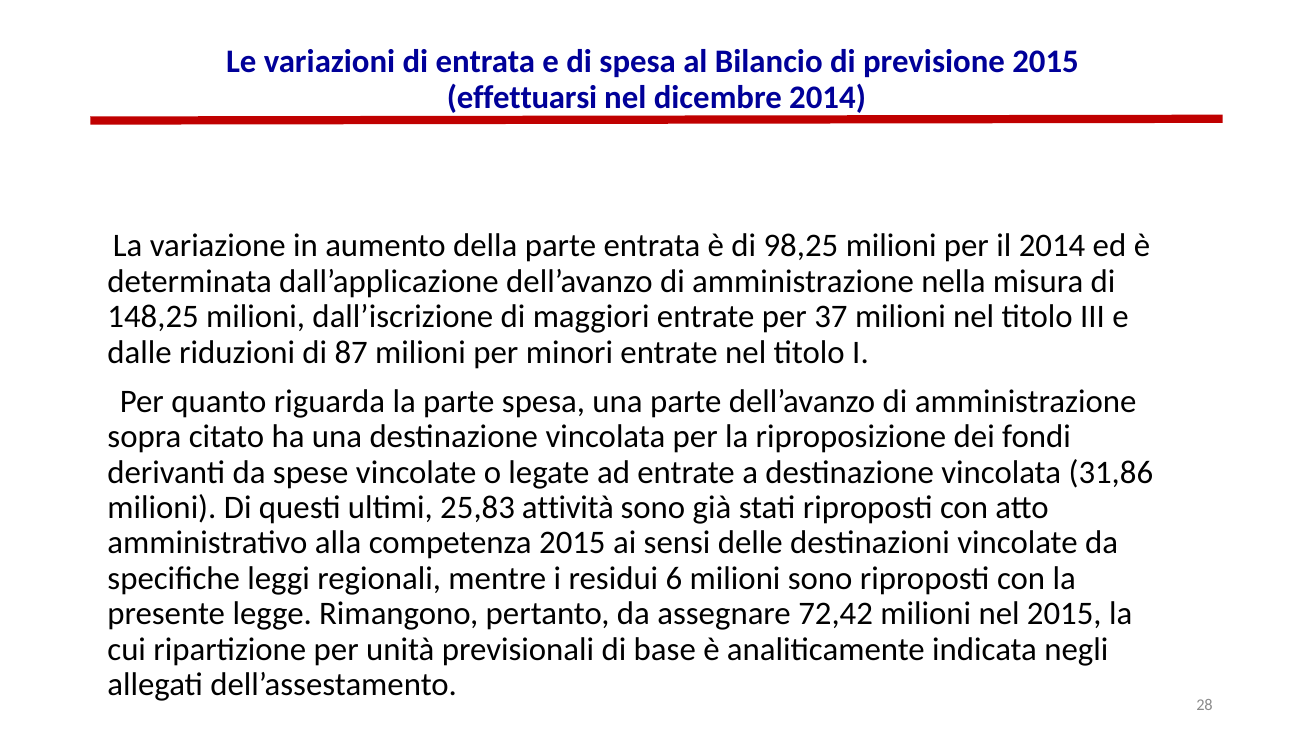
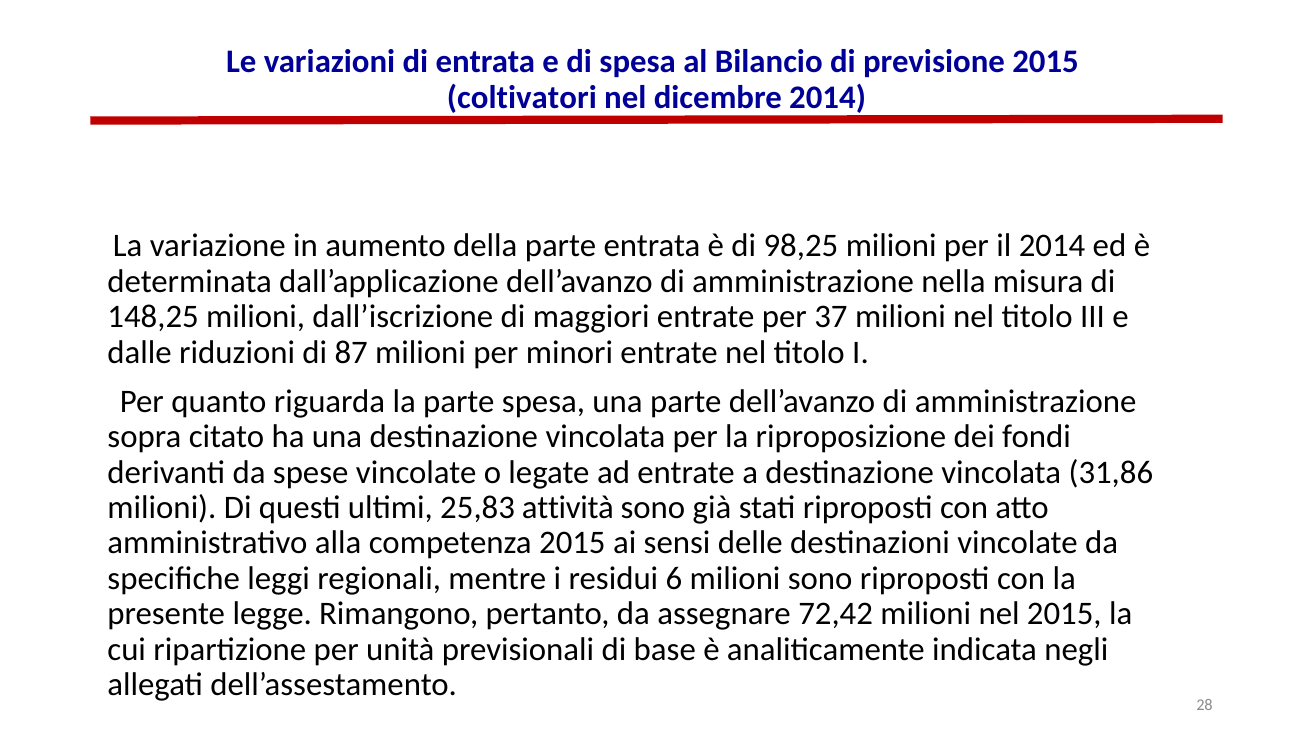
effettuarsi: effettuarsi -> coltivatori
